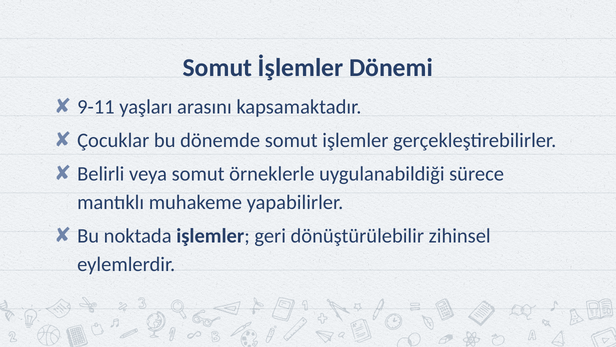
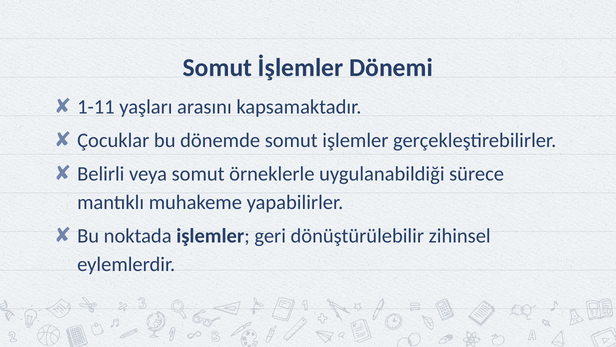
9-11: 9-11 -> 1-11
